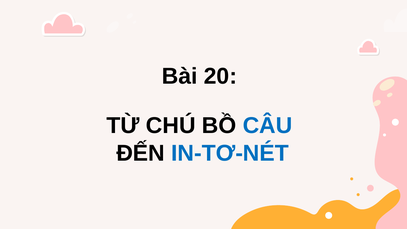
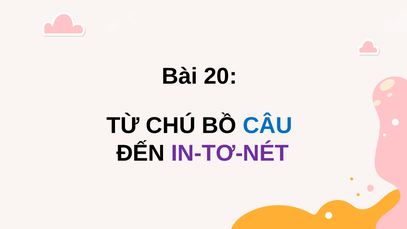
IN-TƠ-NÉT colour: blue -> purple
